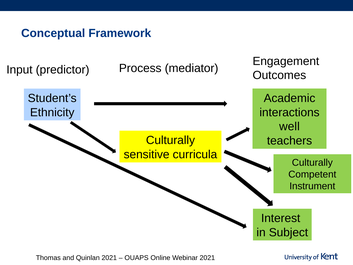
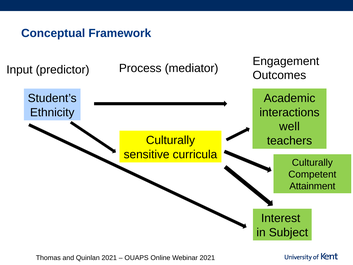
Instrument: Instrument -> Attainment
